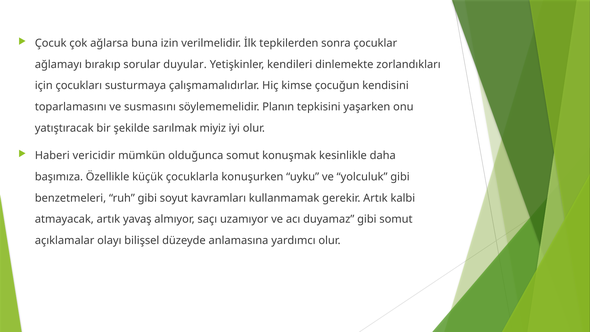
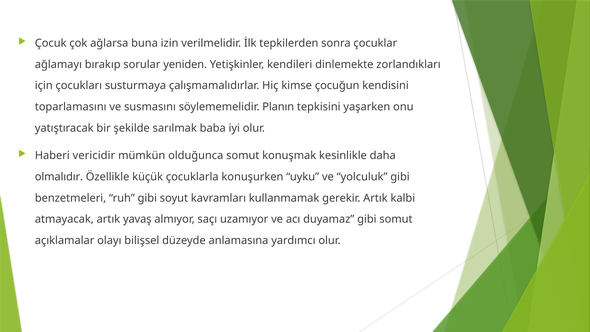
duyular: duyular -> yeniden
miyiz: miyiz -> baba
başımıza: başımıza -> olmalıdır
